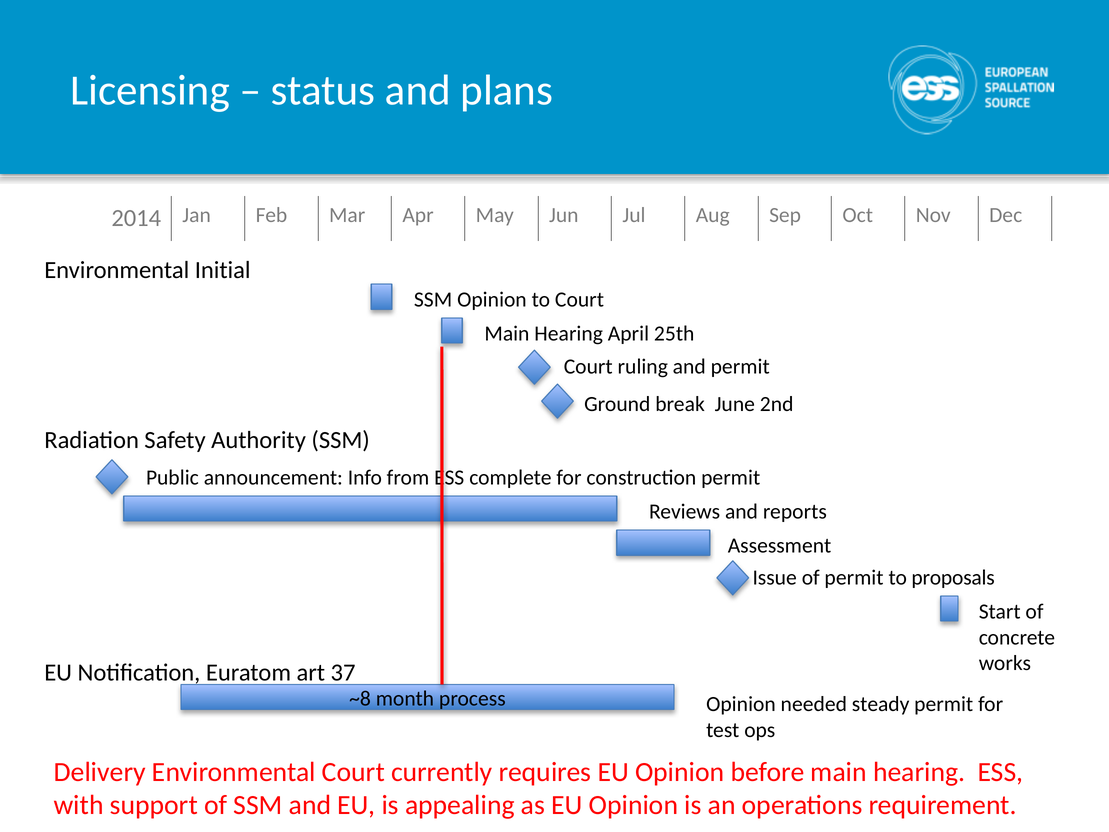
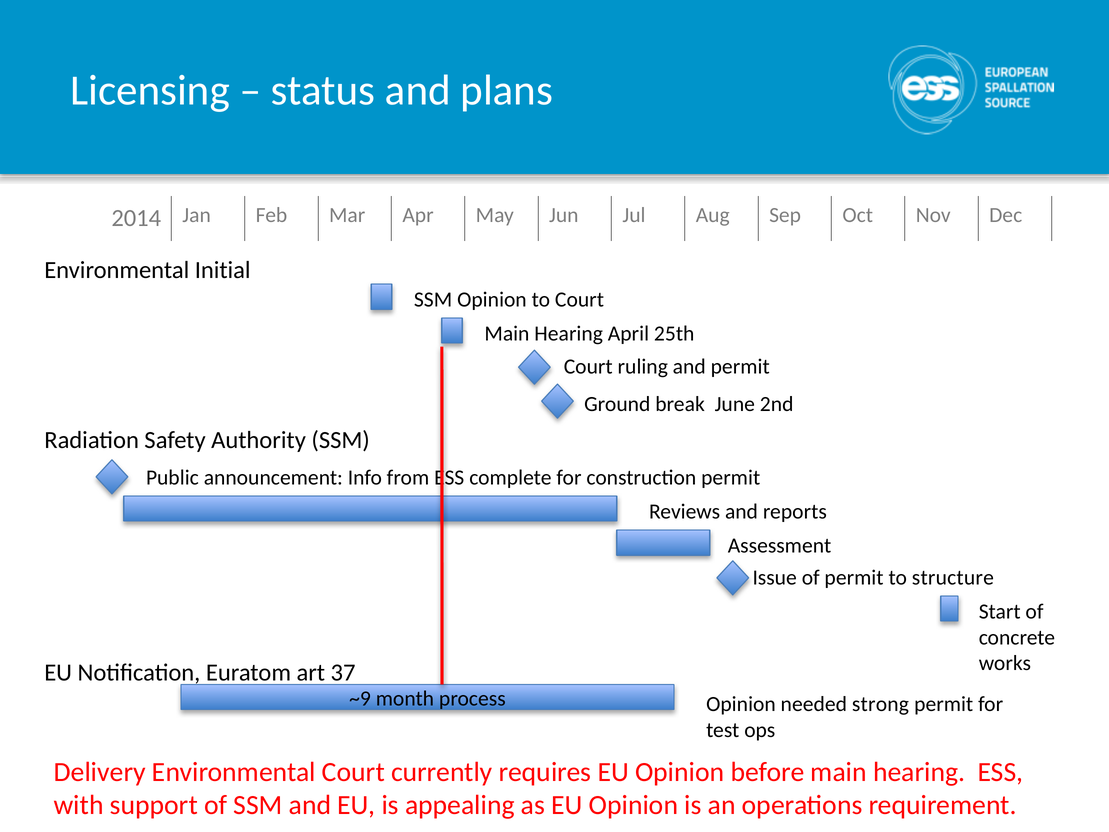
proposals: proposals -> structure
~8: ~8 -> ~9
steady: steady -> strong
